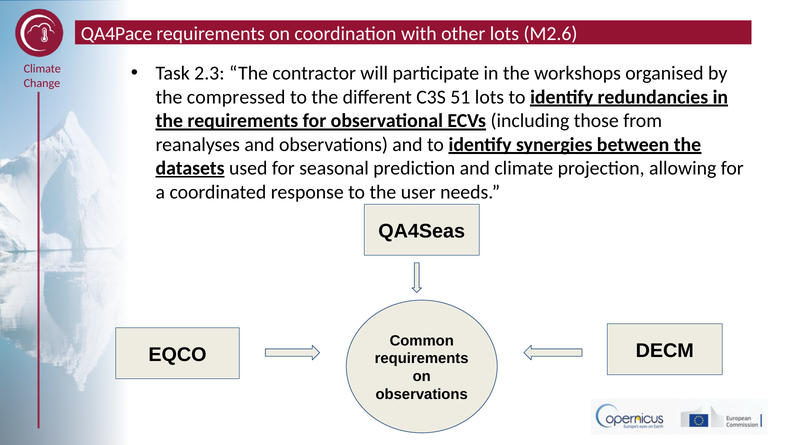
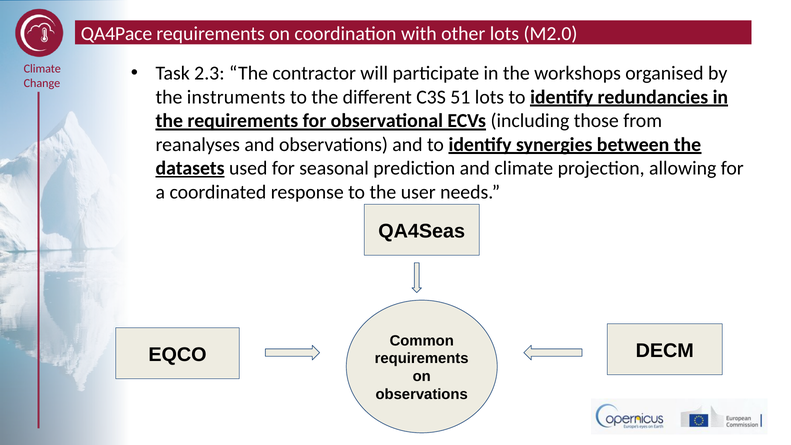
M2.6: M2.6 -> M2.0
compressed: compressed -> instruments
